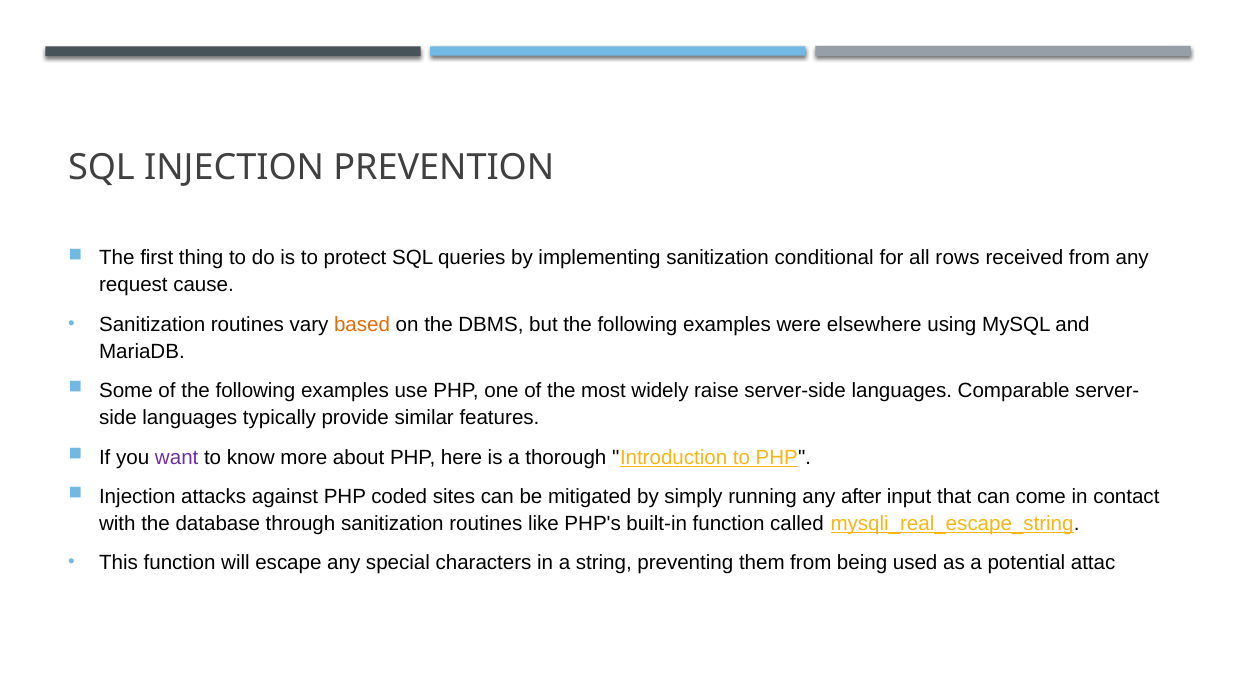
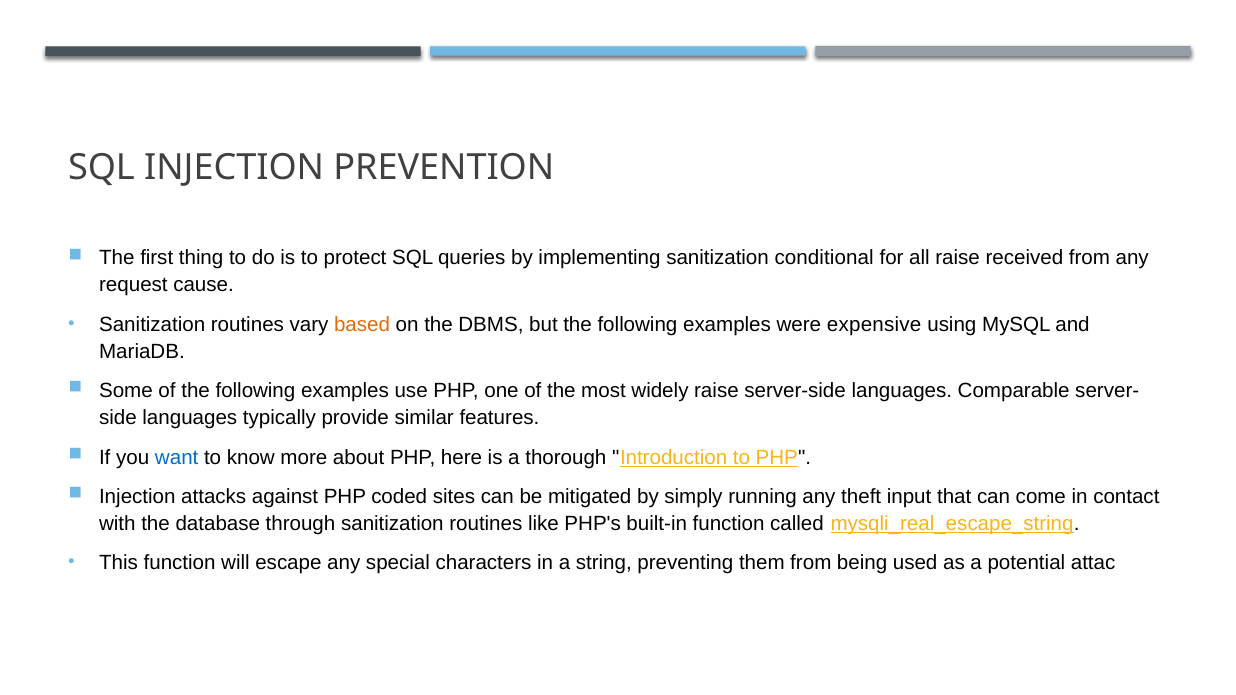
all rows: rows -> raise
elsewhere: elsewhere -> expensive
want colour: purple -> blue
after: after -> theft
